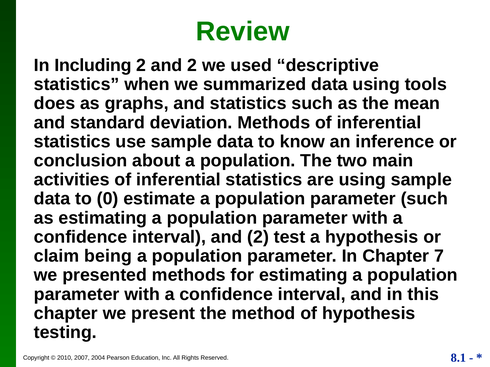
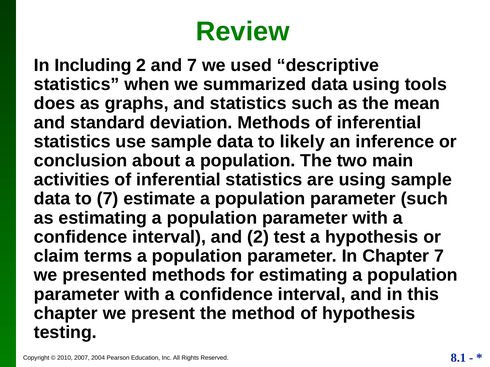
2 and 2: 2 -> 7
know: know -> likely
to 0: 0 -> 7
being: being -> terms
